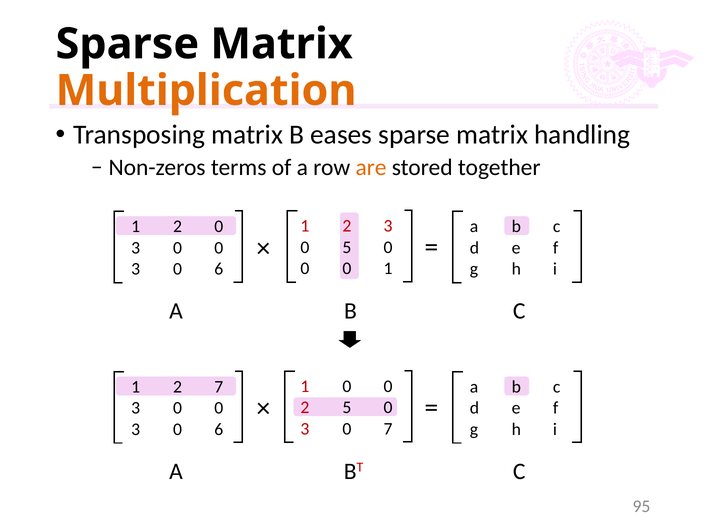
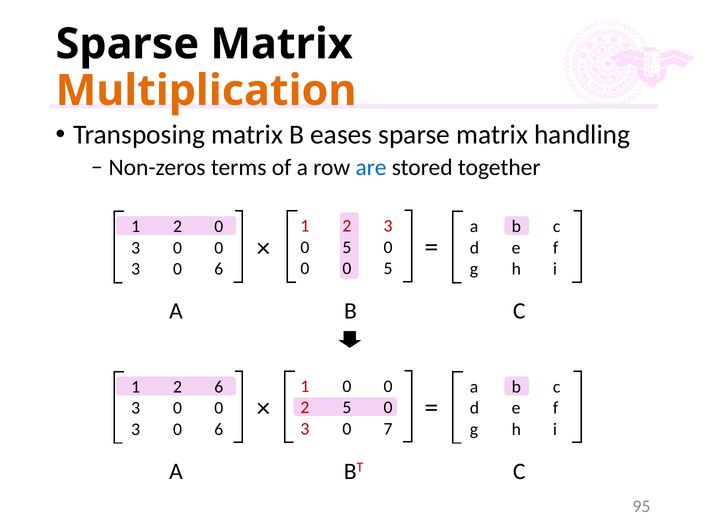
are colour: orange -> blue
0 0 1: 1 -> 5
2 7: 7 -> 6
